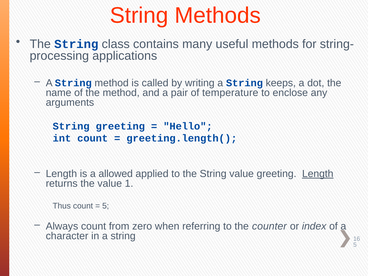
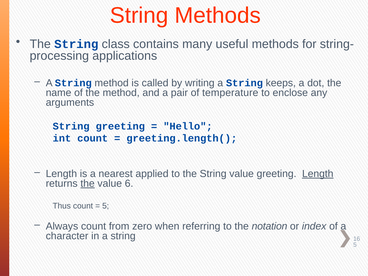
allowed: allowed -> nearest
the at (88, 184) underline: none -> present
1: 1 -> 6
counter: counter -> notation
